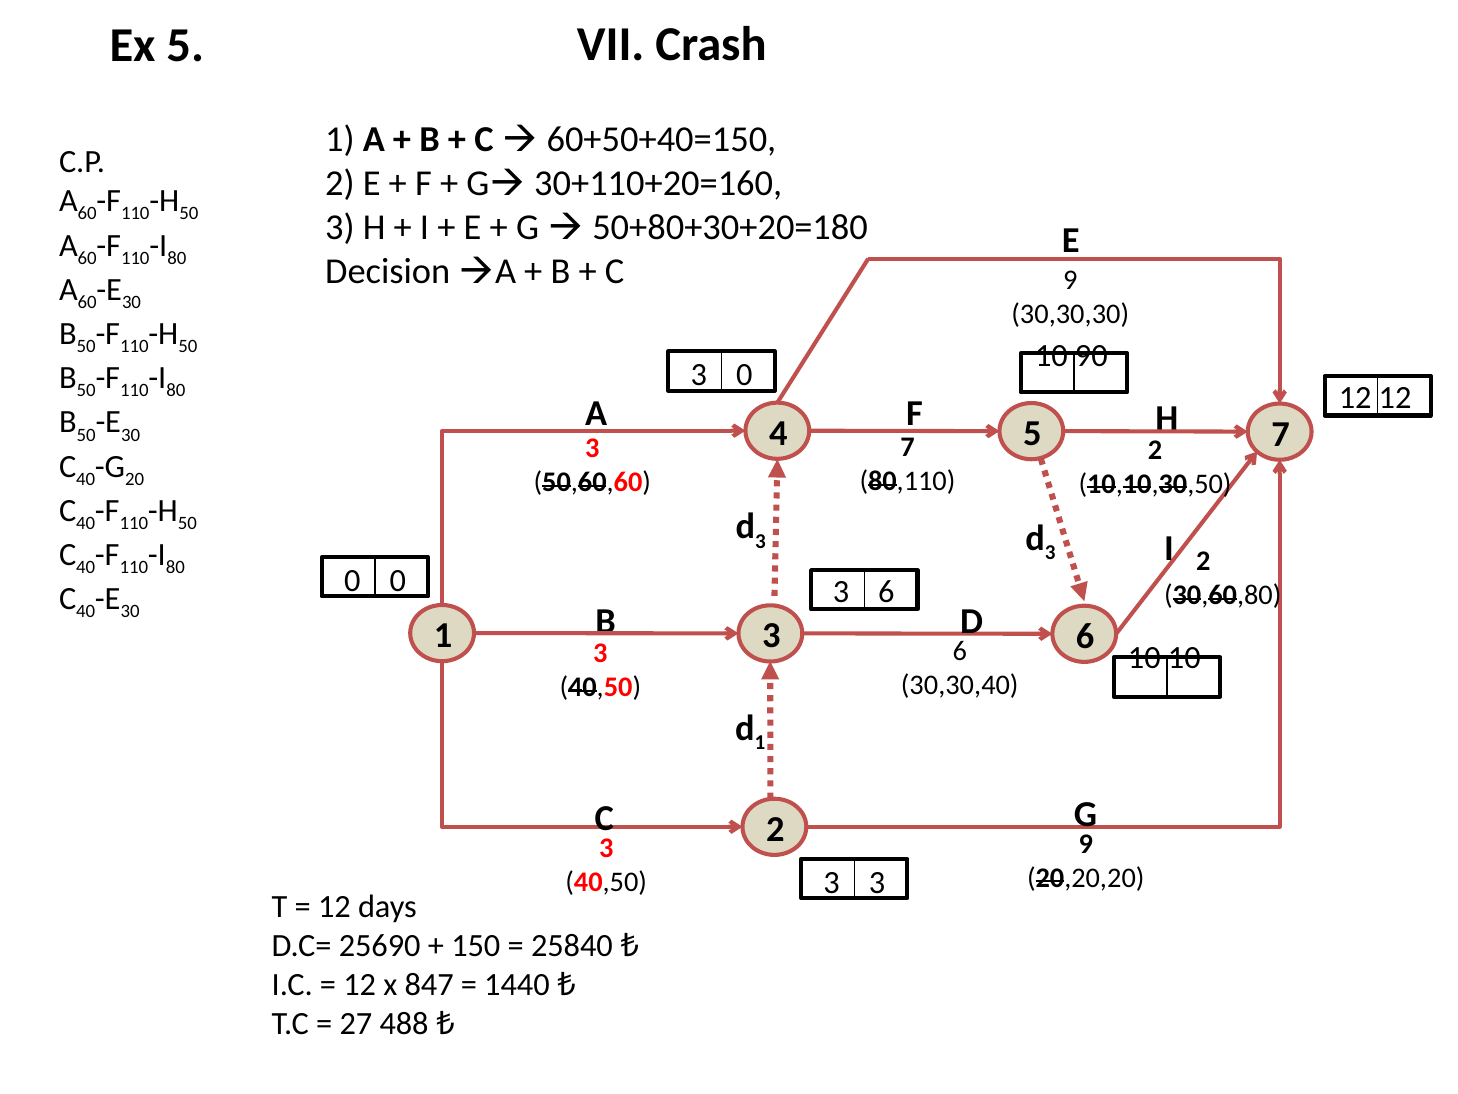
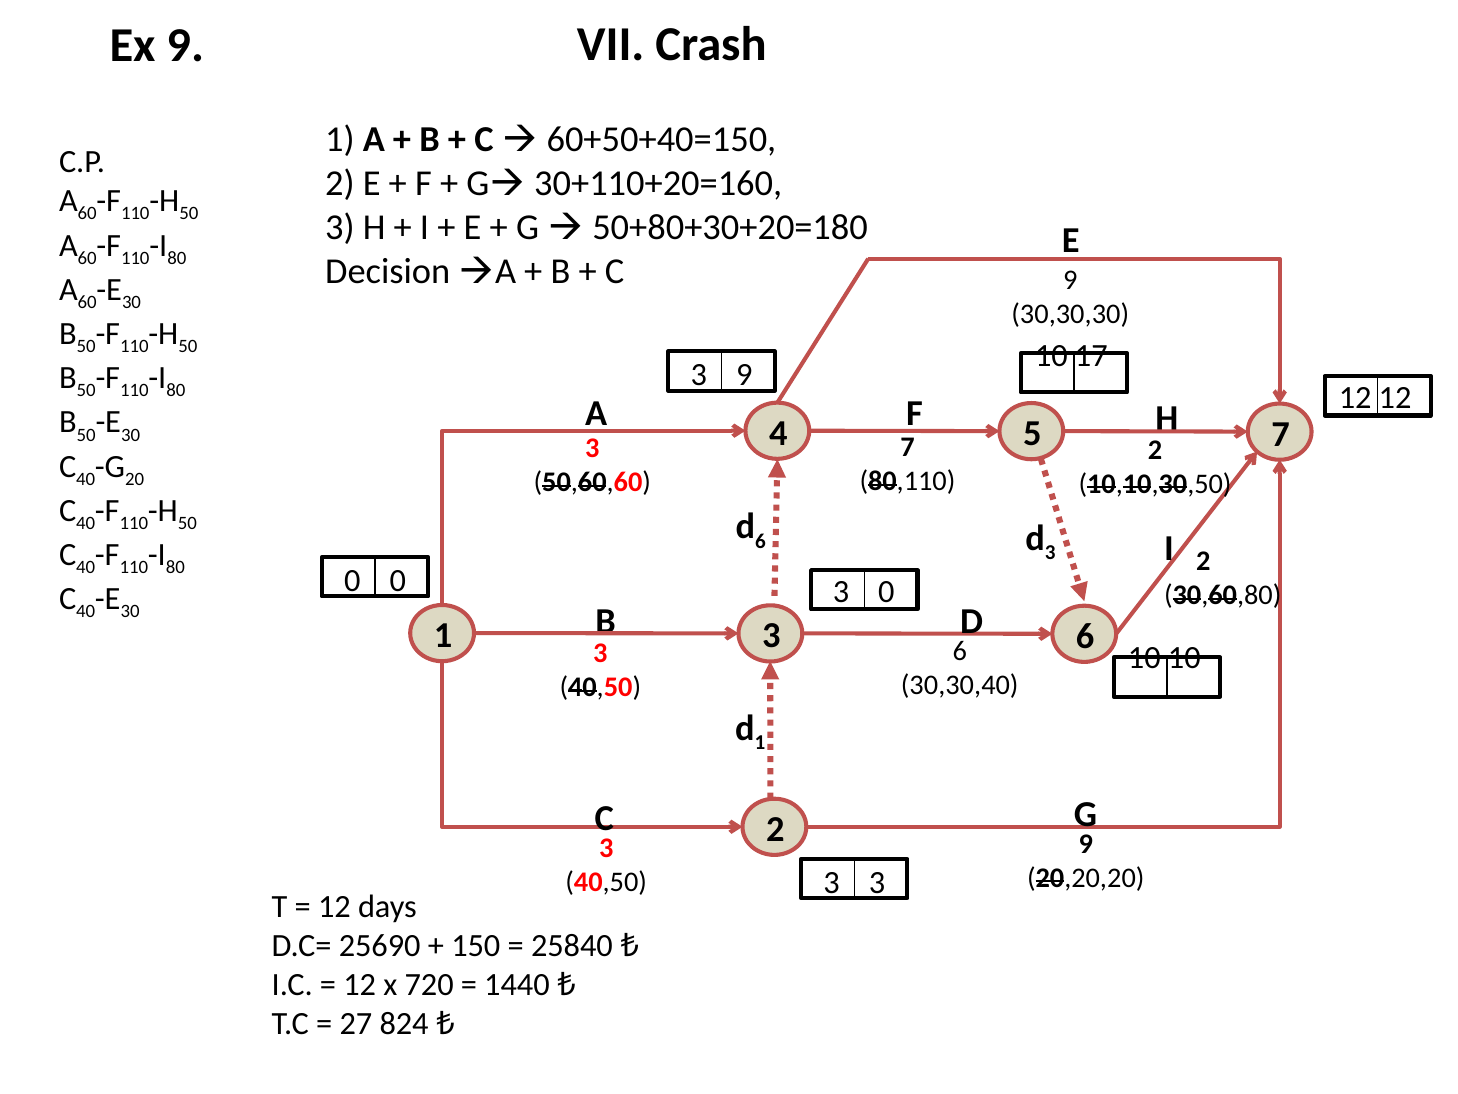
Ex 5: 5 -> 9
90: 90 -> 17
0 at (744, 375): 0 -> 9
3 at (760, 541): 3 -> 6
6 at (886, 592): 6 -> 0
847: 847 -> 720
488: 488 -> 824
